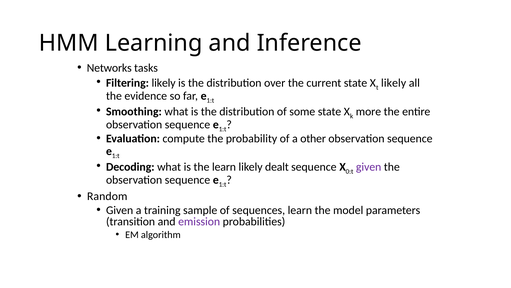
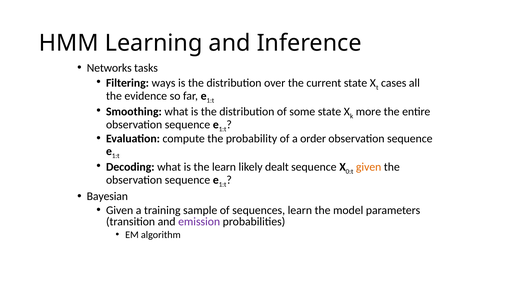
Filtering likely: likely -> ways
likely at (394, 83): likely -> cases
other: other -> order
given at (369, 167) colour: purple -> orange
Random: Random -> Bayesian
